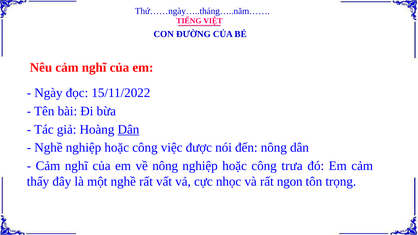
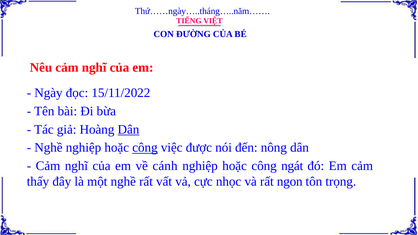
công at (145, 148) underline: none -> present
về nông: nông -> cánh
trưa: trưa -> ngát
